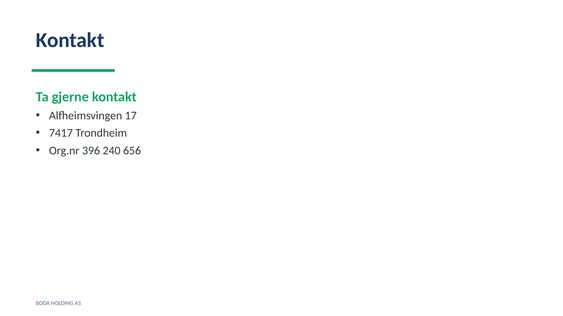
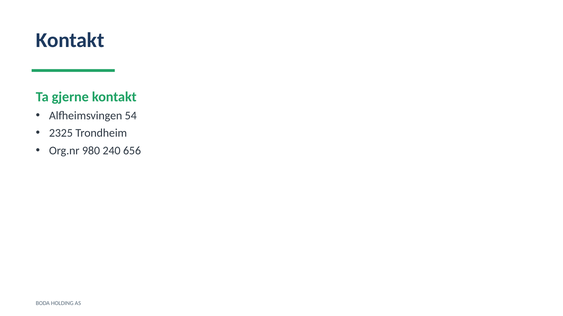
17: 17 -> 54
7417: 7417 -> 2325
396: 396 -> 980
